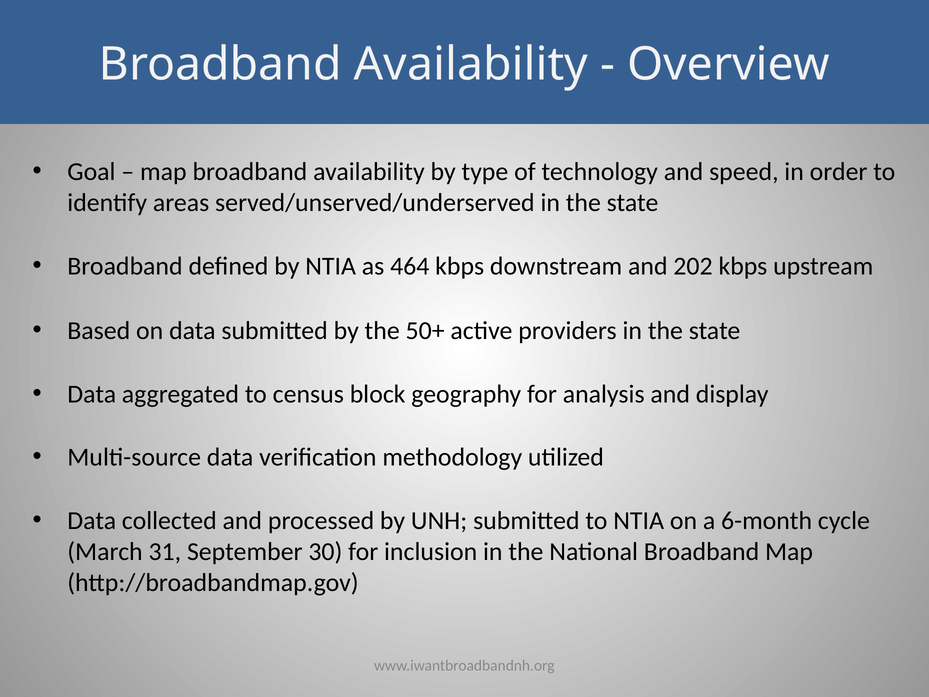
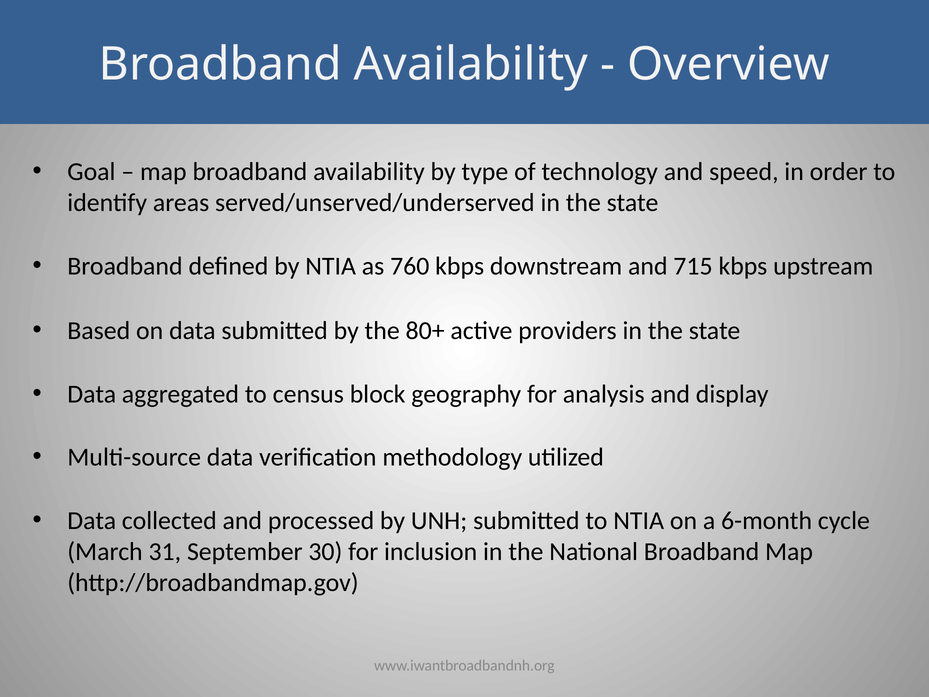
464: 464 -> 760
202: 202 -> 715
50+: 50+ -> 80+
